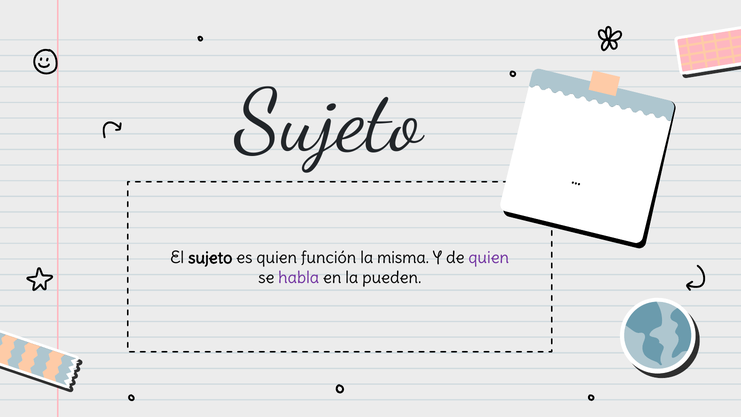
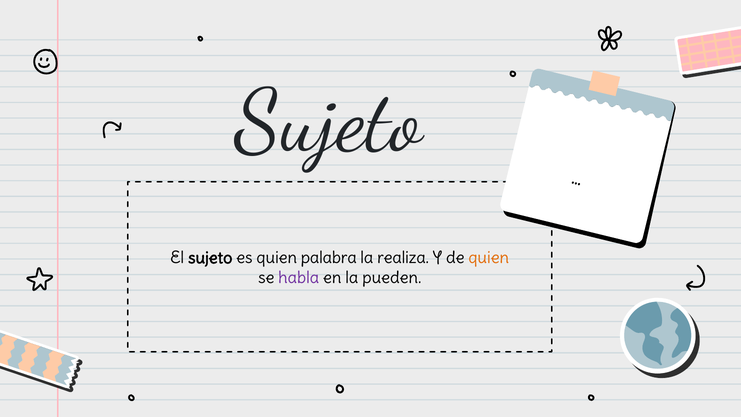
función: función -> palabra
misma: misma -> realiza
quien at (489, 258) colour: purple -> orange
